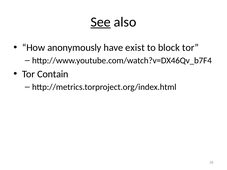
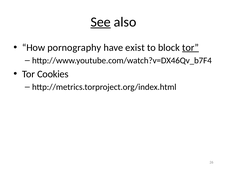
anonymously: anonymously -> pornography
tor at (190, 48) underline: none -> present
Contain: Contain -> Cookies
